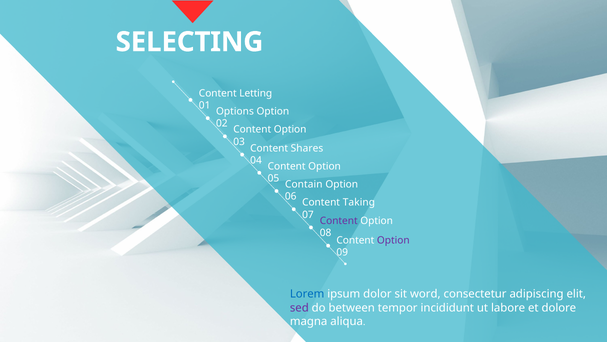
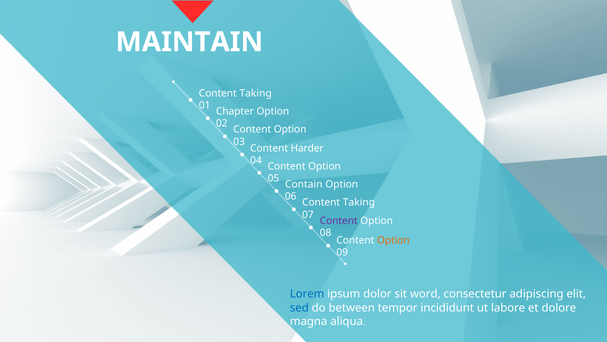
SELECTING: SELECTING -> MAINTAIN
Letting at (256, 93): Letting -> Taking
Options: Options -> Chapter
Shares: Shares -> Harder
Option at (393, 240) colour: purple -> orange
sed colour: purple -> blue
